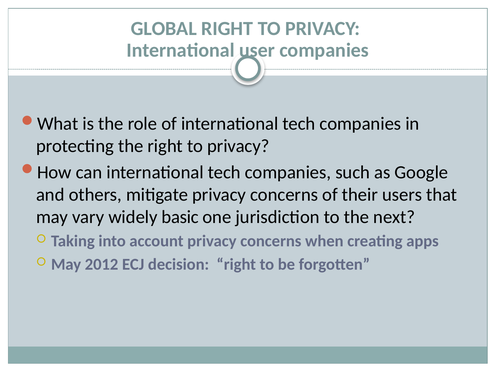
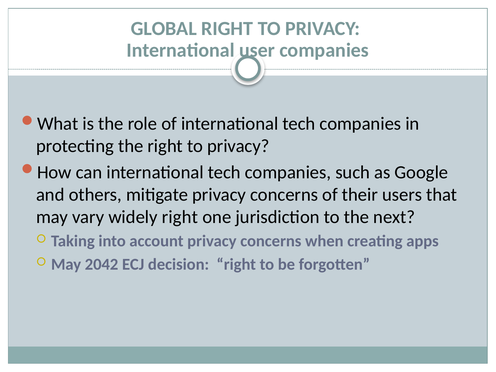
widely basic: basic -> right
2012: 2012 -> 2042
